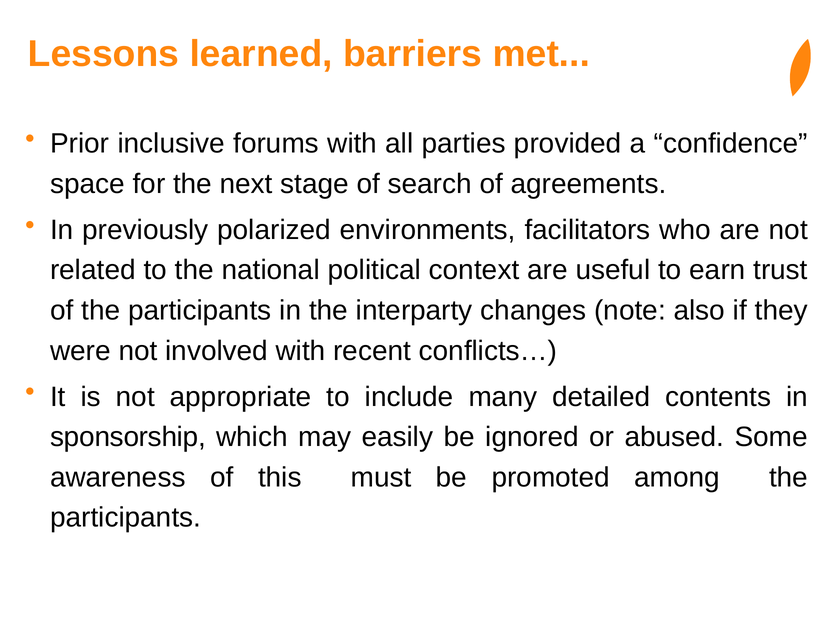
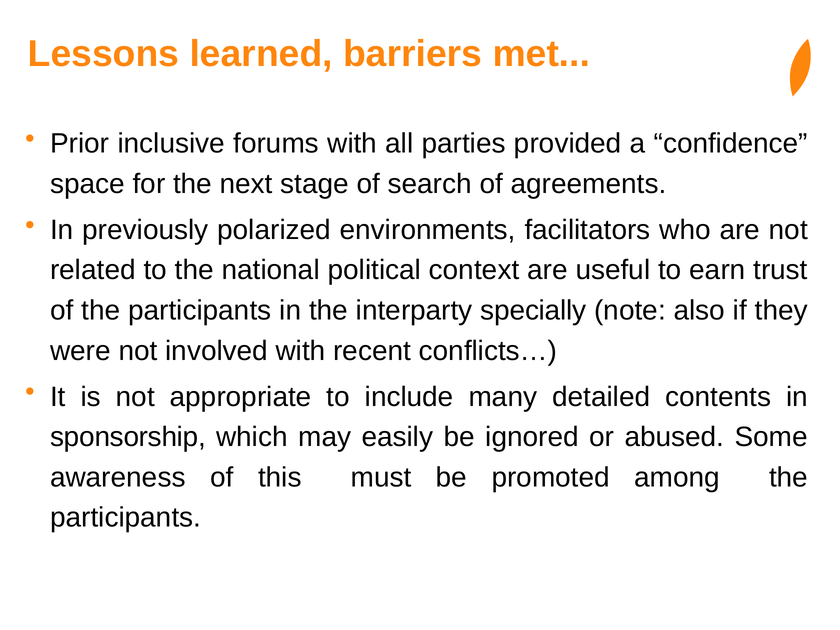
changes: changes -> specially
